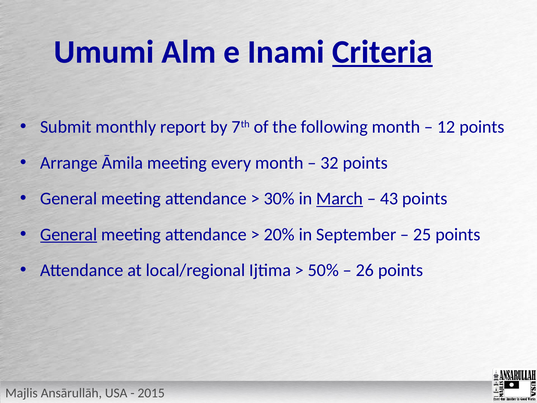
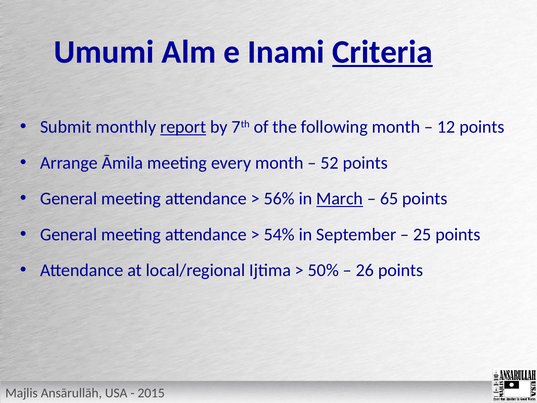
report underline: none -> present
32: 32 -> 52
30%: 30% -> 56%
43: 43 -> 65
General at (69, 234) underline: present -> none
20%: 20% -> 54%
